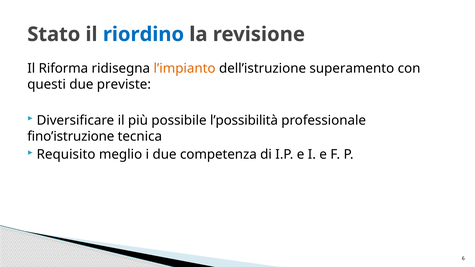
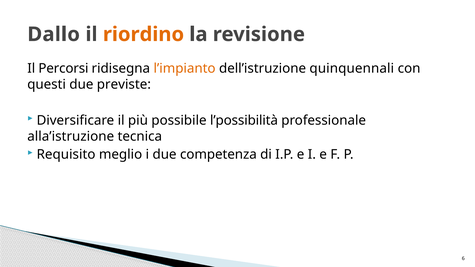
Stato: Stato -> Dallo
riordino colour: blue -> orange
Riforma: Riforma -> Percorsi
superamento: superamento -> quinquennali
fino’istruzione: fino’istruzione -> alla’istruzione
